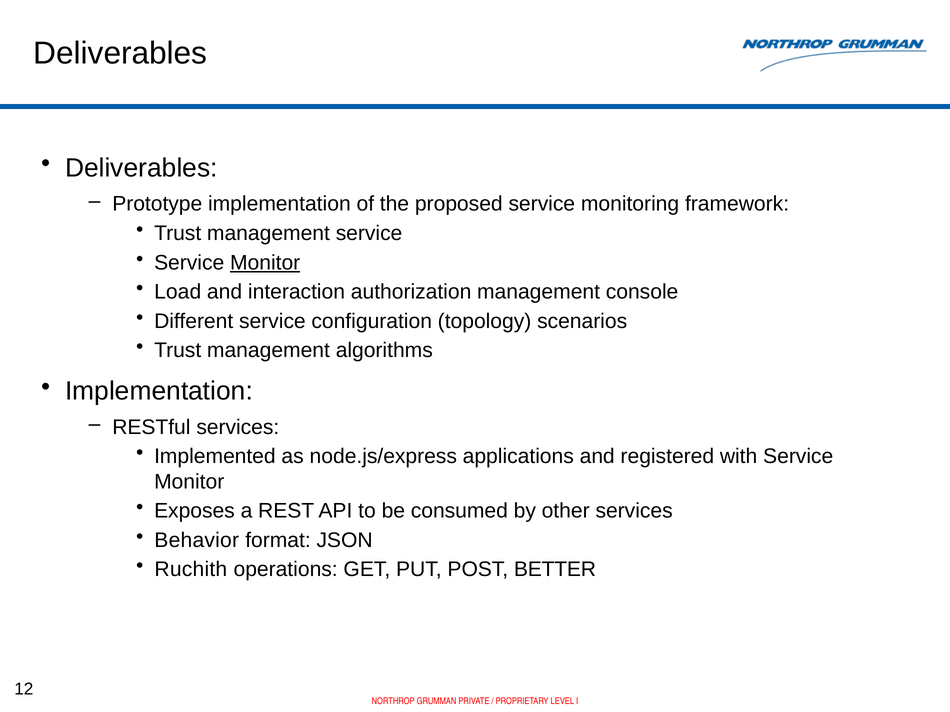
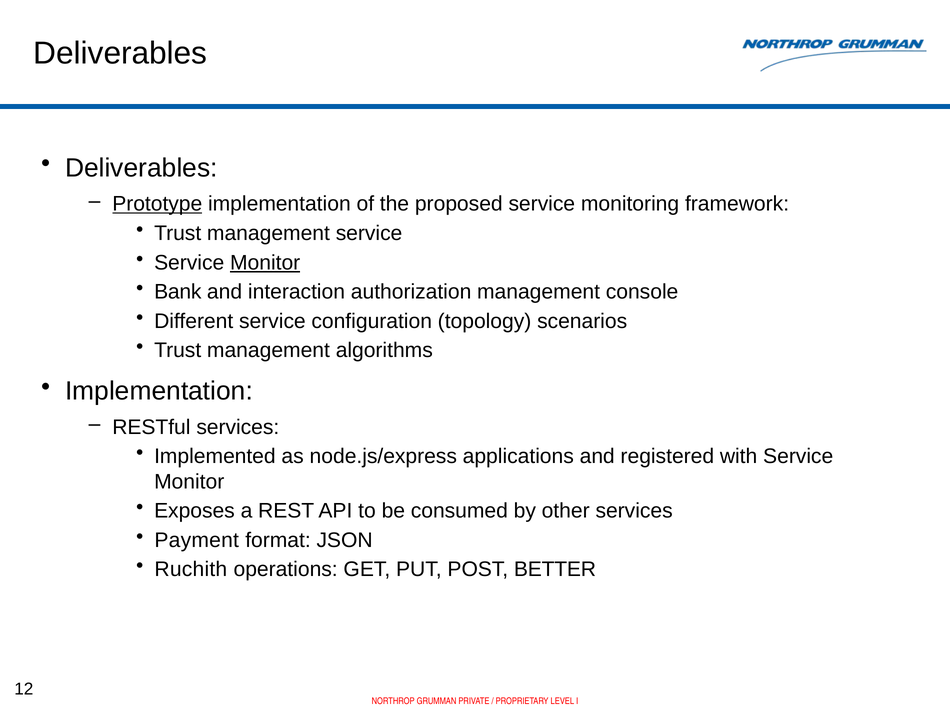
Prototype underline: none -> present
Load: Load -> Bank
Behavior: Behavior -> Payment
